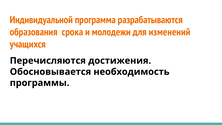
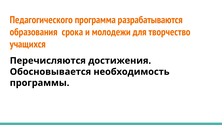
Индивидуальной: Индивидуальной -> Педагогического
изменений: изменений -> творчество
